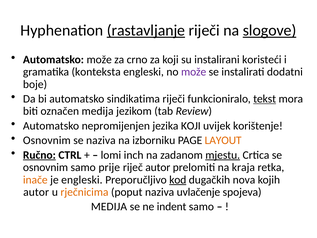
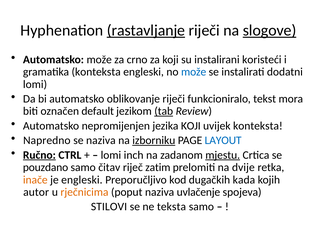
može at (194, 72) colour: purple -> blue
boje at (35, 84): boje -> lomi
sindikatima: sindikatima -> oblikovanje
tekst underline: present -> none
označen medija: medija -> default
tab underline: none -> present
uvijek korištenje: korištenje -> konteksta
Osnovnim at (47, 140): Osnovnim -> Napredno
izborniku underline: none -> present
LAYOUT colour: orange -> blue
osnovnim at (46, 167): osnovnim -> pouzdano
prije: prije -> čitav
riječ autor: autor -> zatim
kraja: kraja -> dvije
kod underline: present -> none
nova: nova -> kada
MEDIJA at (109, 206): MEDIJA -> STILOVI
indent: indent -> teksta
